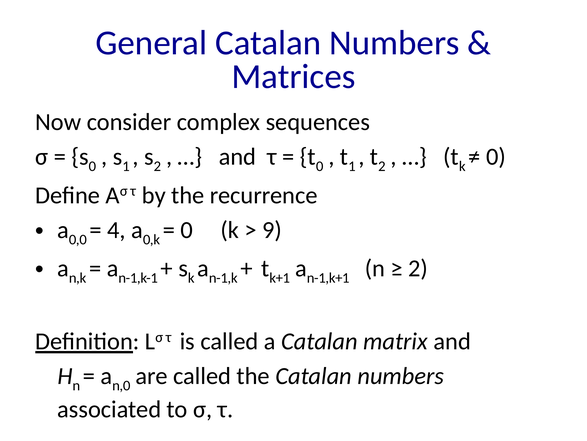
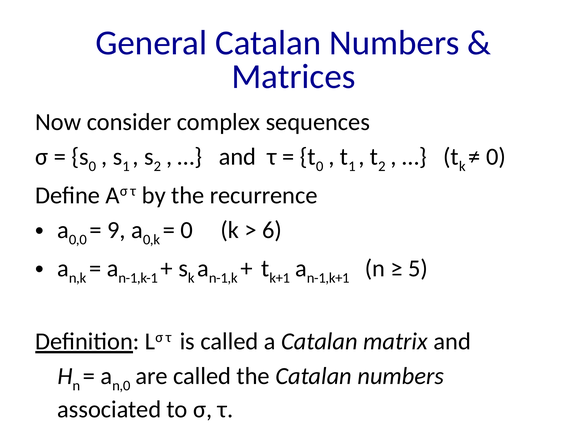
4: 4 -> 9
9: 9 -> 6
2 at (418, 268): 2 -> 5
